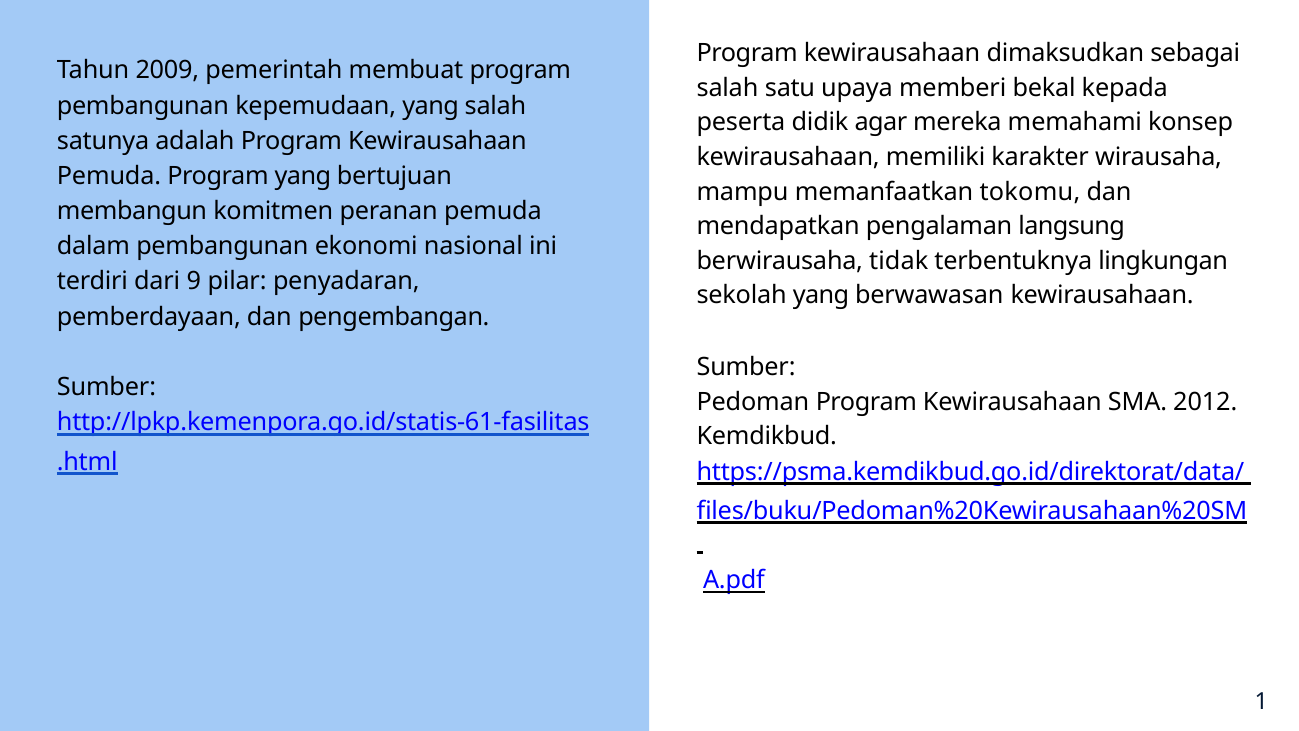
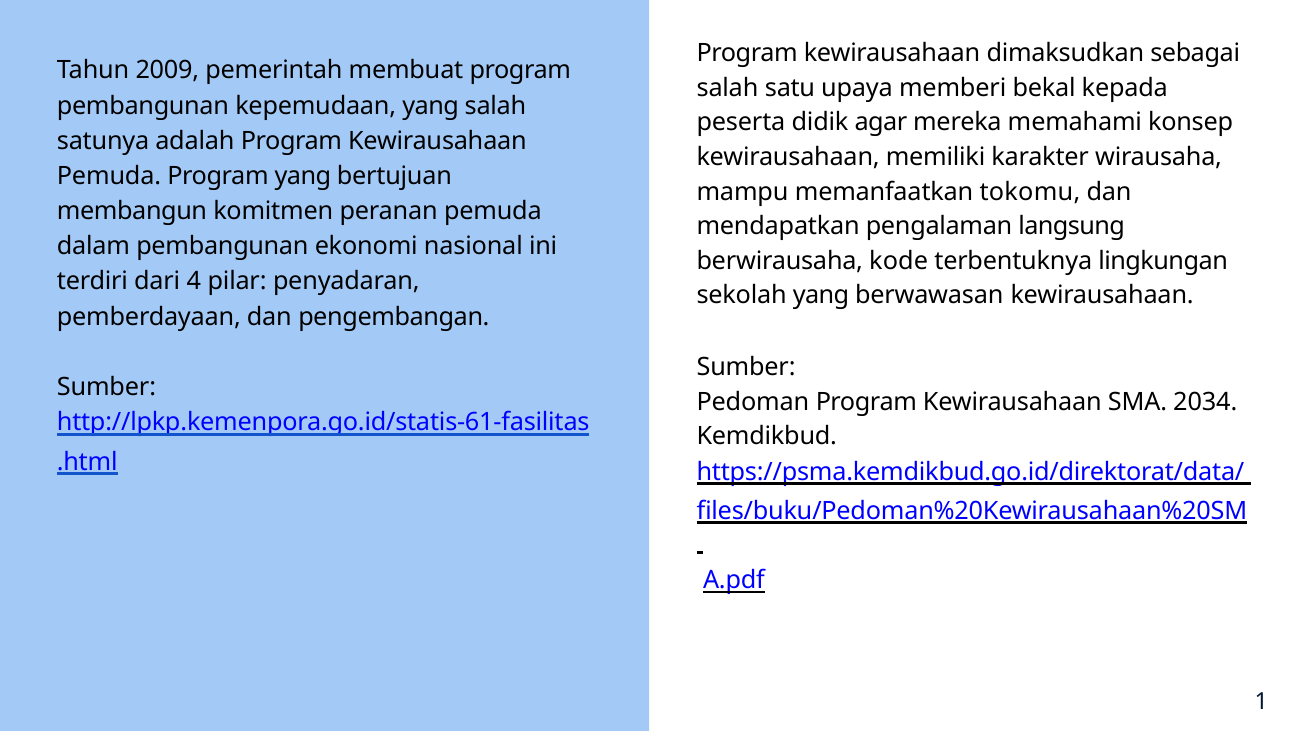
tidak: tidak -> kode
9: 9 -> 4
2012: 2012 -> 2034
